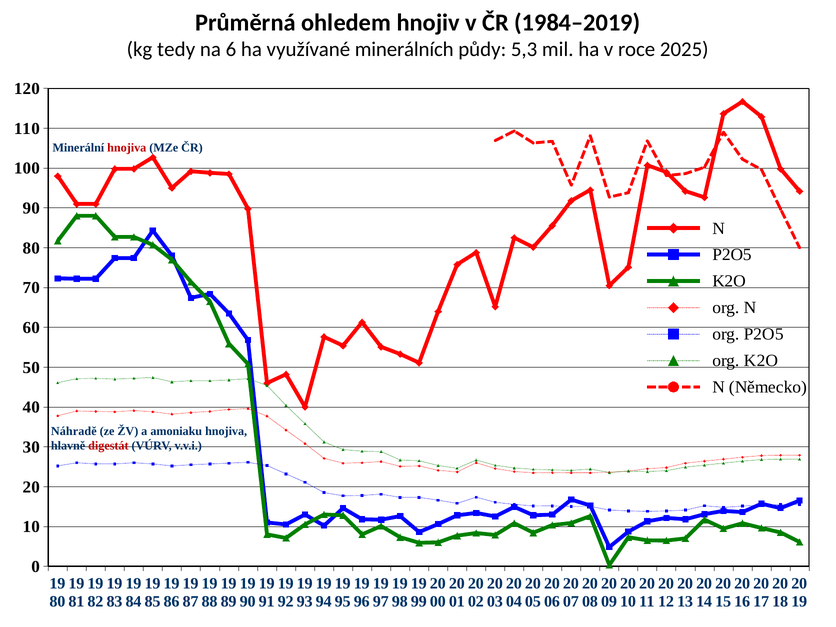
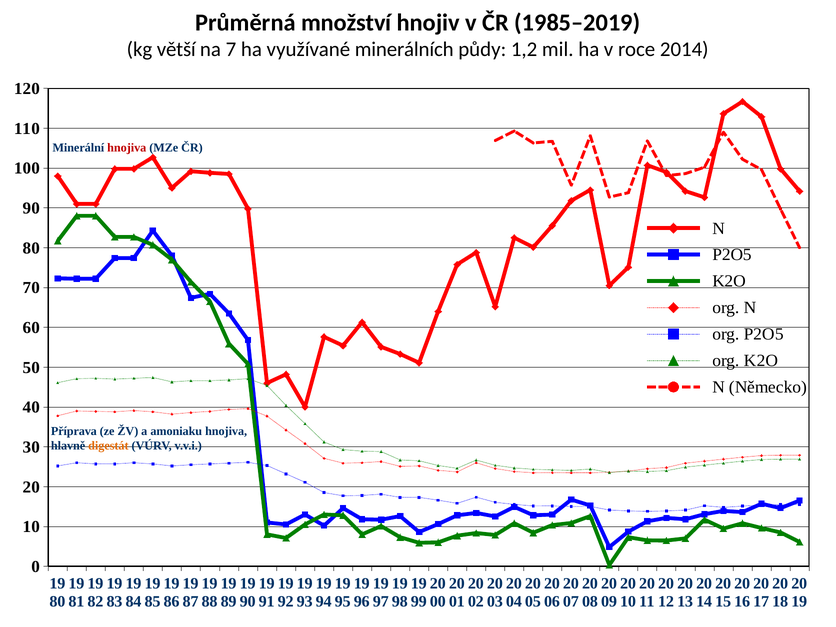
ohledem: ohledem -> množství
1984–2019: 1984–2019 -> 1985–2019
tedy: tedy -> větší
6: 6 -> 7
5,3: 5,3 -> 1,2
2025: 2025 -> 2014
Náhradě: Náhradě -> Příprava
digestát colour: red -> orange
